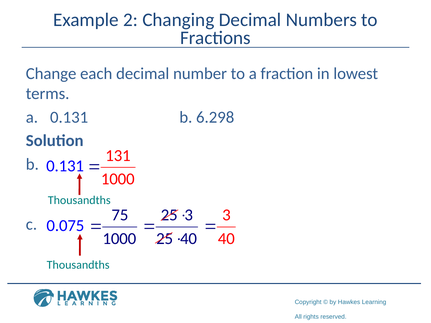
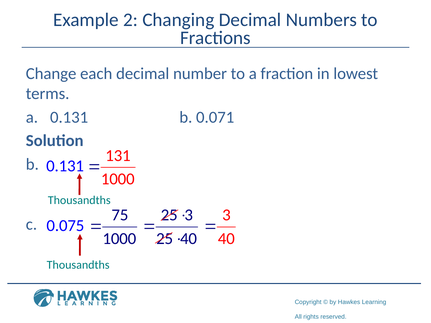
6.298: 6.298 -> 0.071
